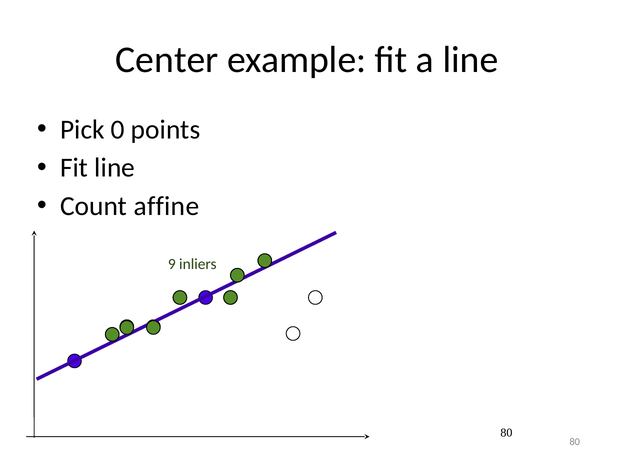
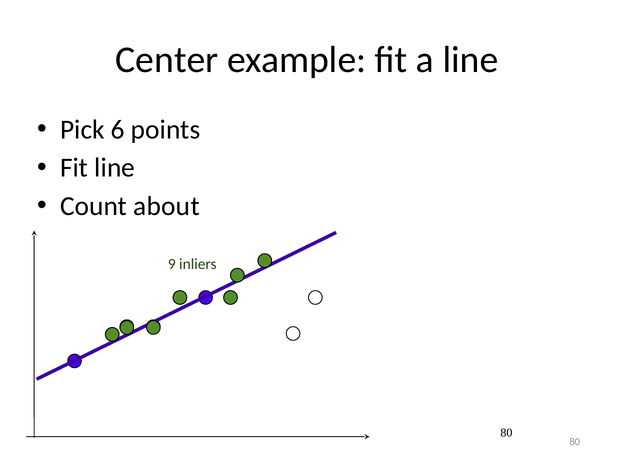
0: 0 -> 6
affine: affine -> about
